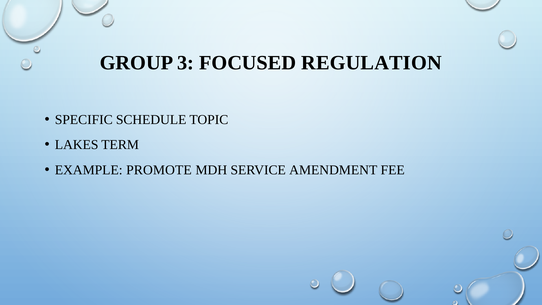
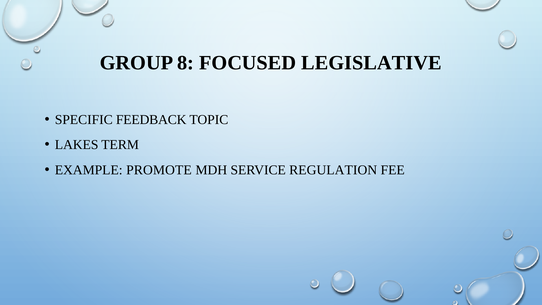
3: 3 -> 8
REGULATION: REGULATION -> LEGISLATIVE
SCHEDULE: SCHEDULE -> FEEDBACK
AMENDMENT: AMENDMENT -> REGULATION
